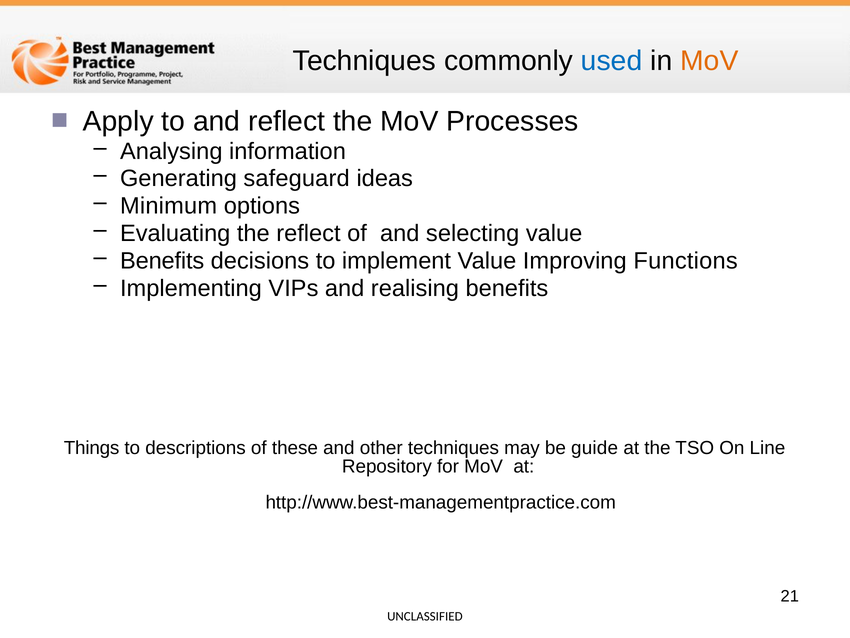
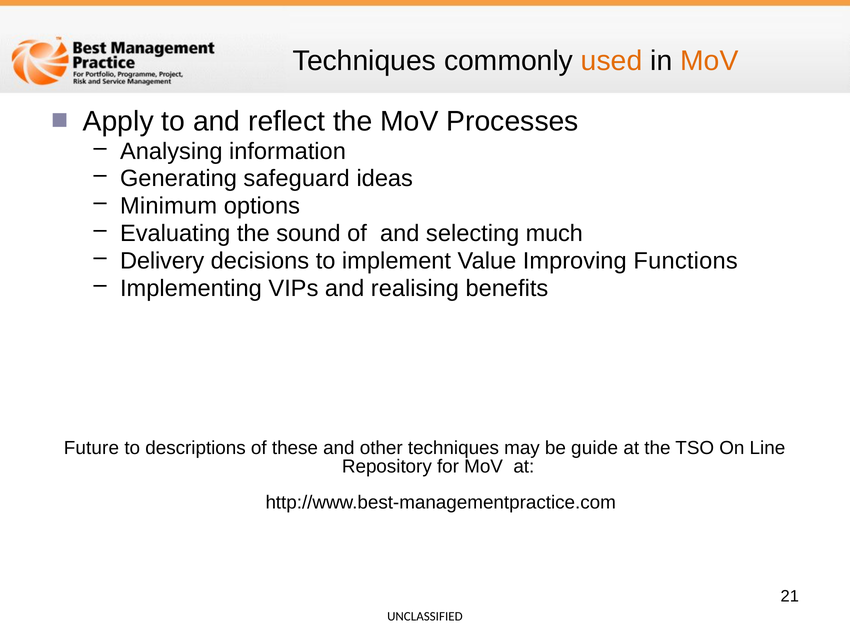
used colour: blue -> orange
the reflect: reflect -> sound
selecting value: value -> much
Benefits at (162, 261): Benefits -> Delivery
Things: Things -> Future
